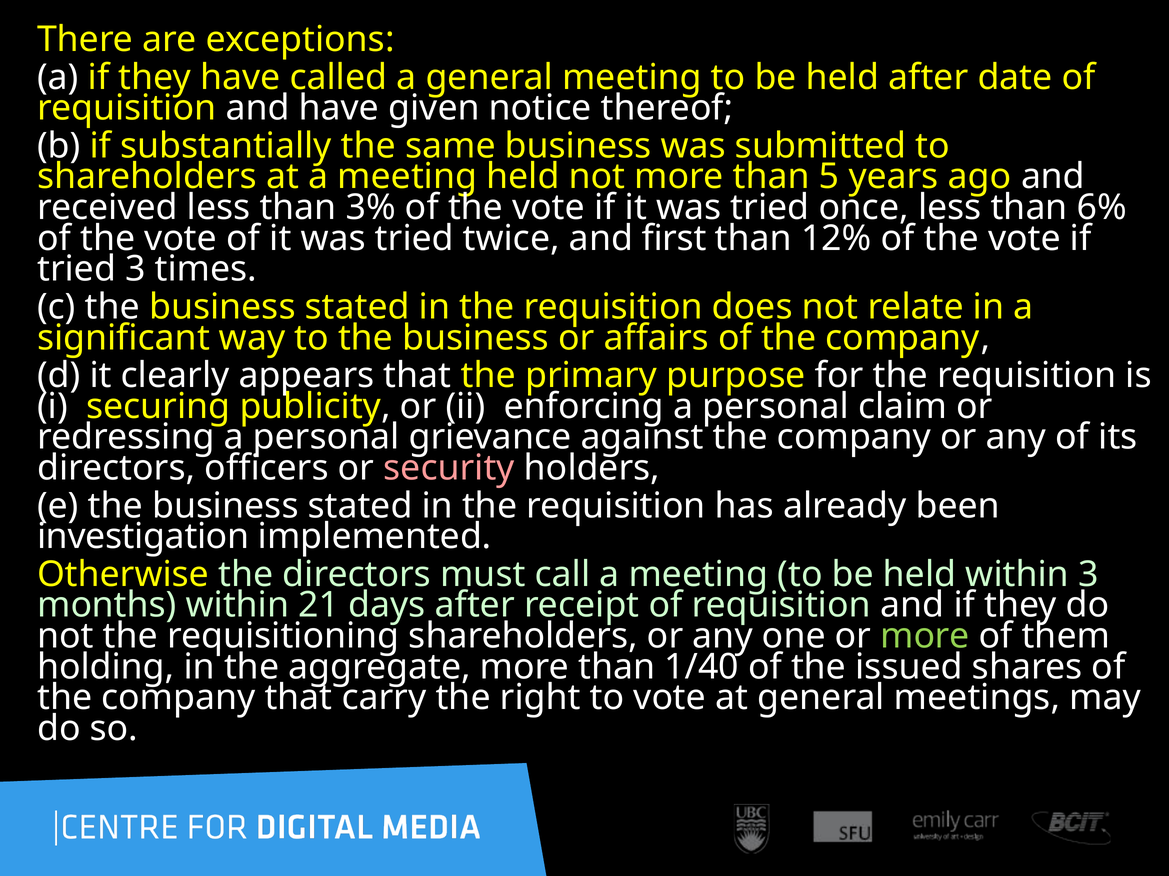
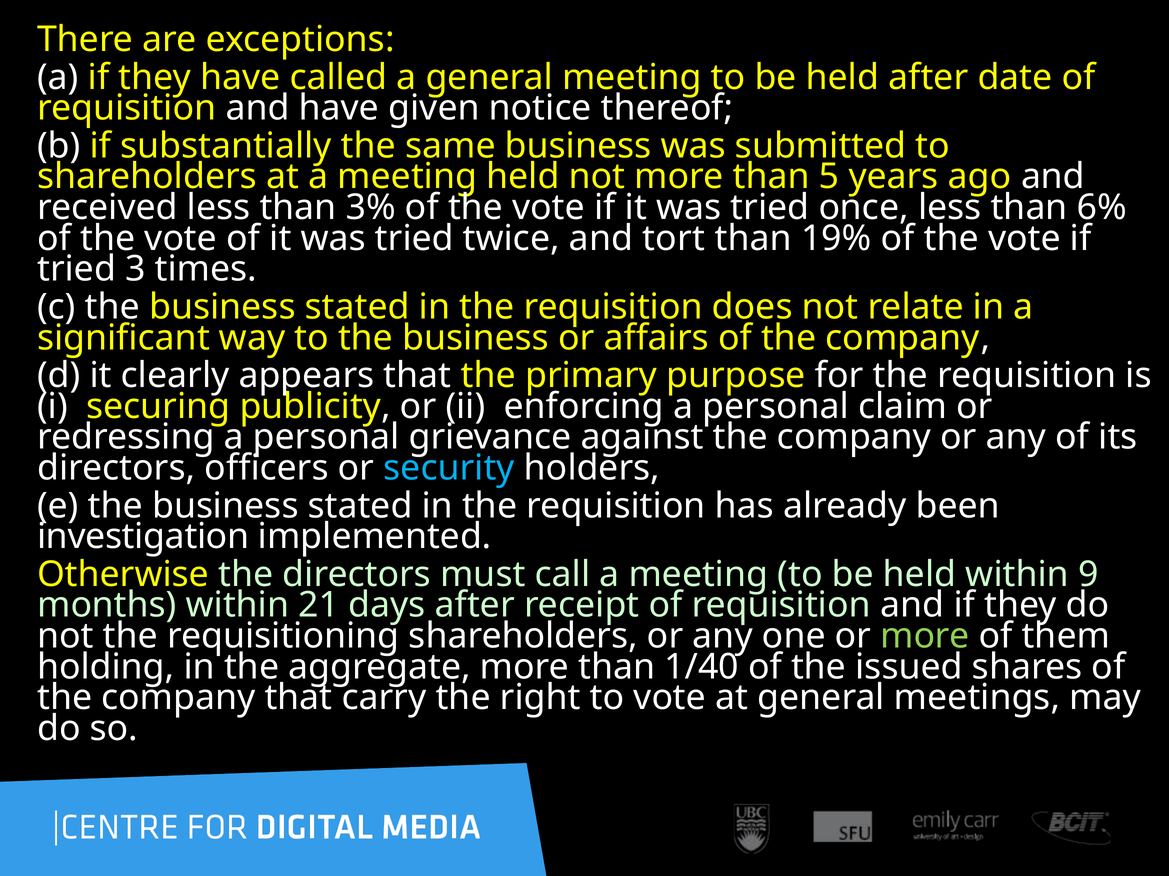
first: first -> tort
12%: 12% -> 19%
security colour: pink -> light blue
within 3: 3 -> 9
